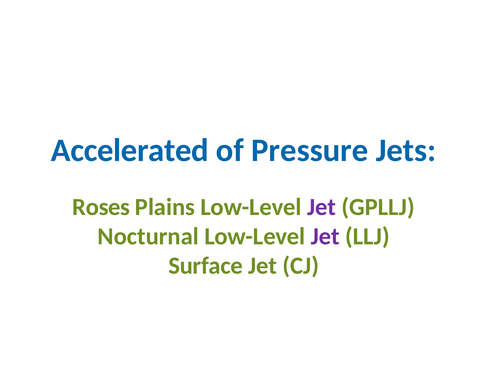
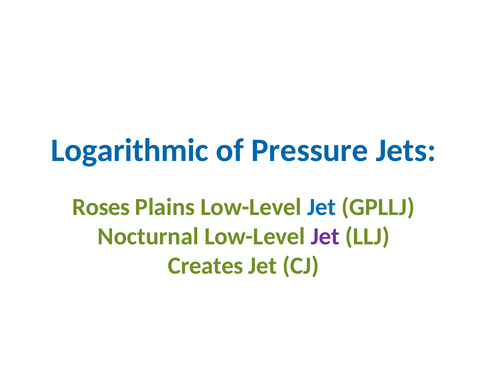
Accelerated: Accelerated -> Logarithmic
Jet at (322, 207) colour: purple -> blue
Surface: Surface -> Creates
